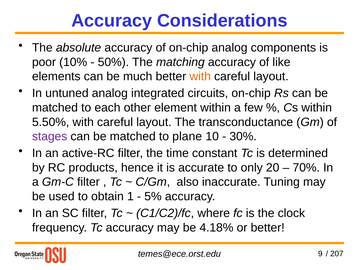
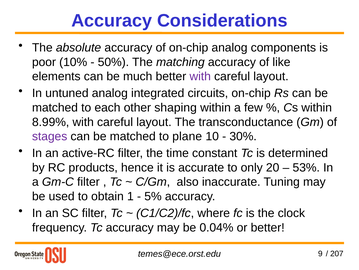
with at (200, 76) colour: orange -> purple
element: element -> shaping
5.50%: 5.50% -> 8.99%
70%: 70% -> 53%
4.18%: 4.18% -> 0.04%
